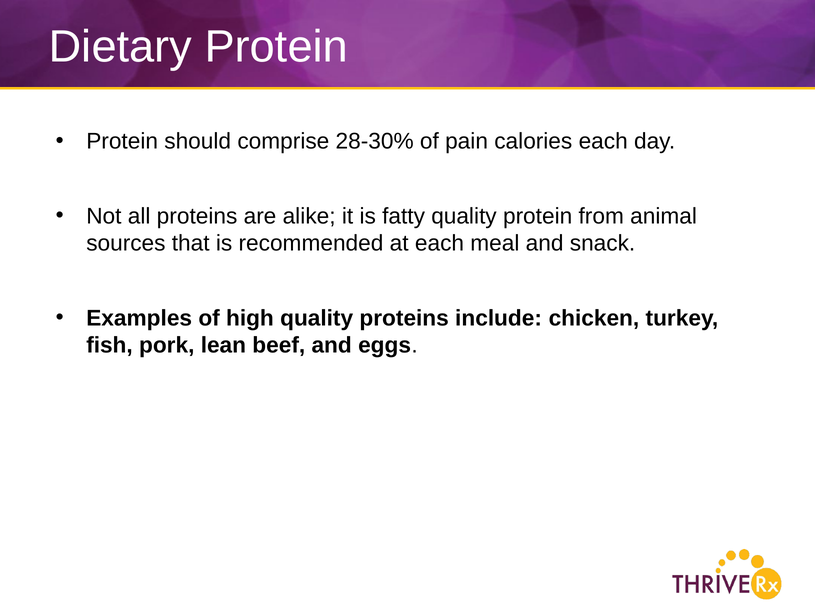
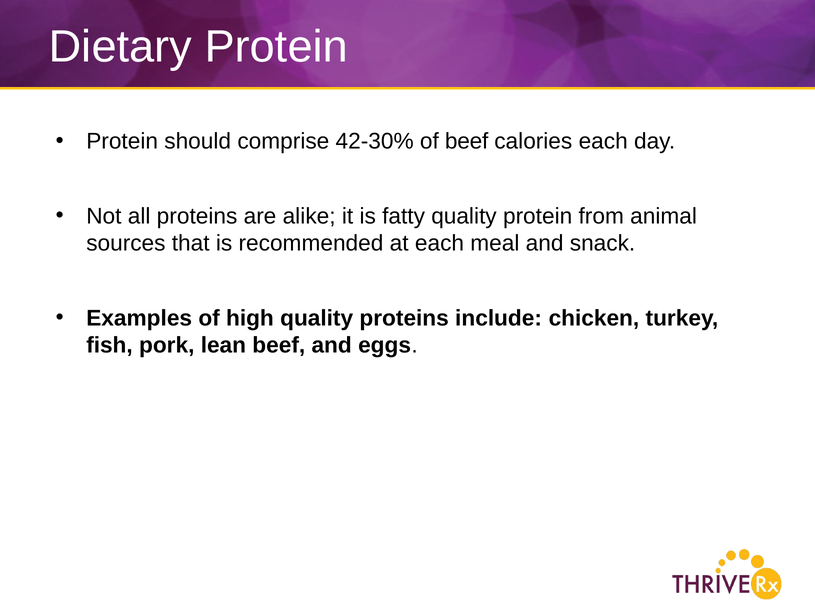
28-30%: 28-30% -> 42-30%
of pain: pain -> beef
